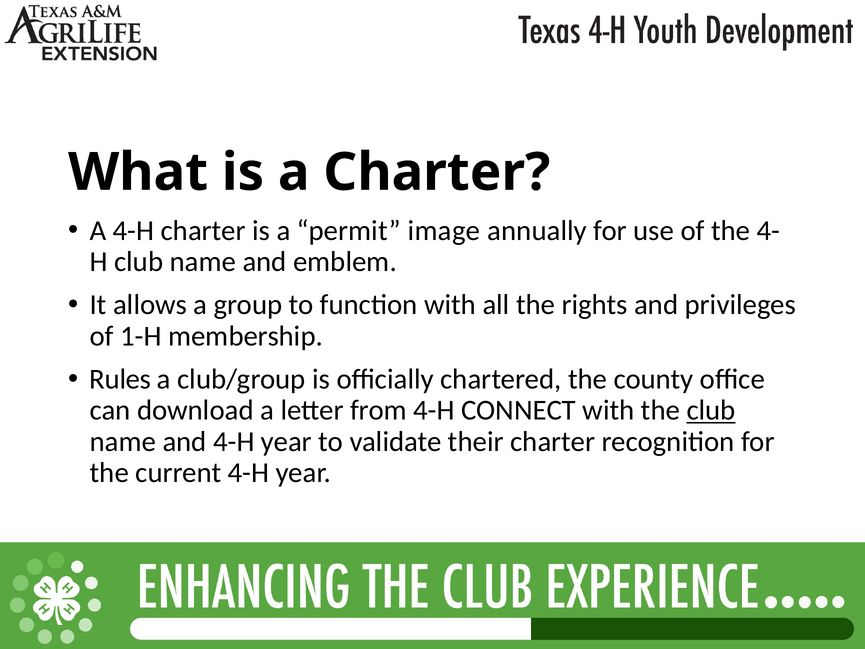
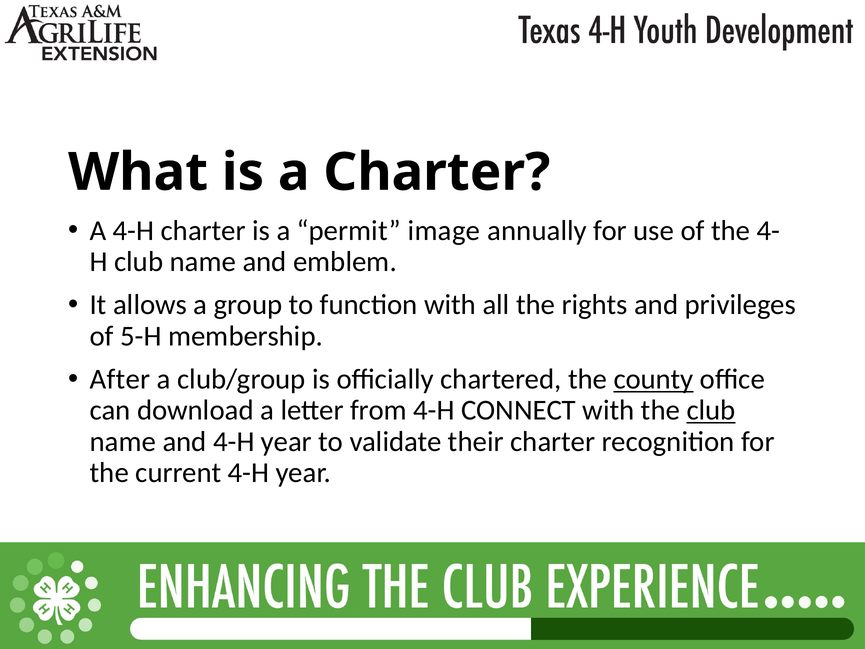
1-H: 1-H -> 5-H
Rules: Rules -> After
county underline: none -> present
